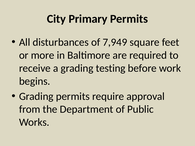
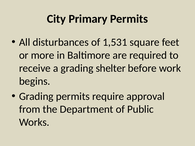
7,949: 7,949 -> 1,531
testing: testing -> shelter
